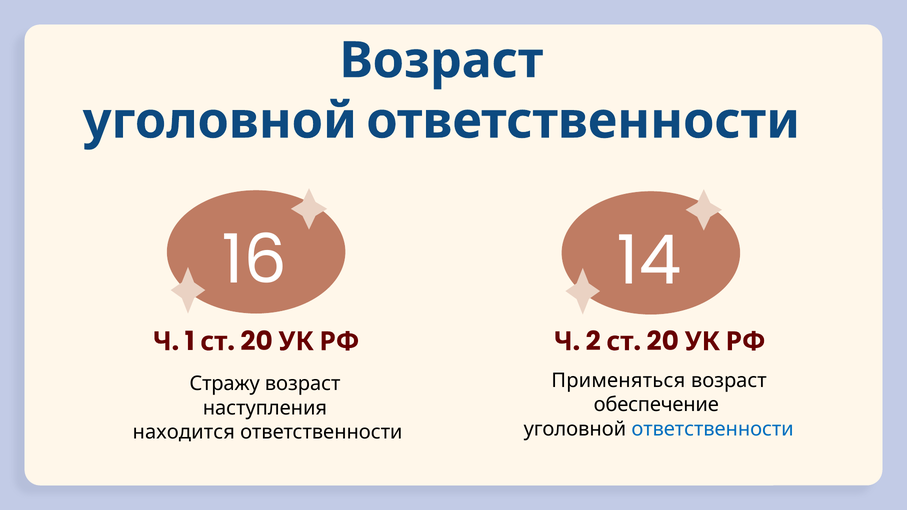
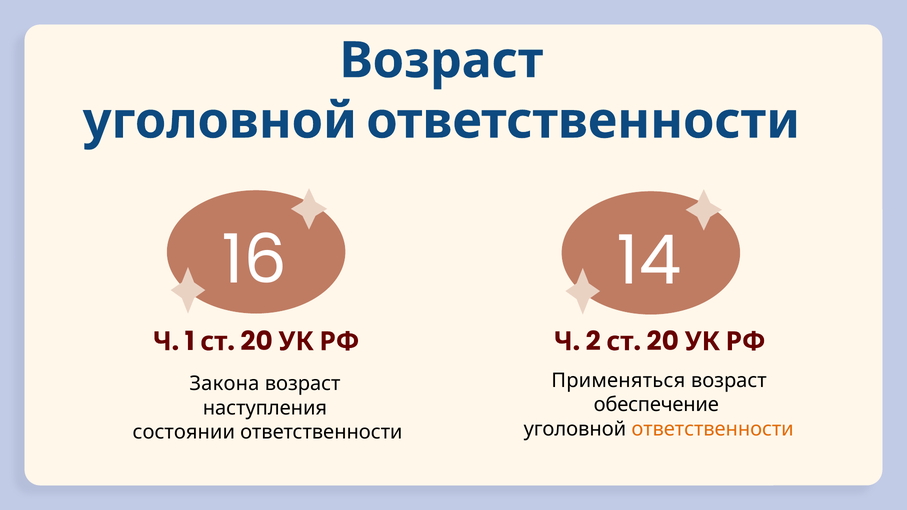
Стражу: Стражу -> Закона
ответственности at (713, 429) colour: blue -> orange
находится: находится -> состоянии
